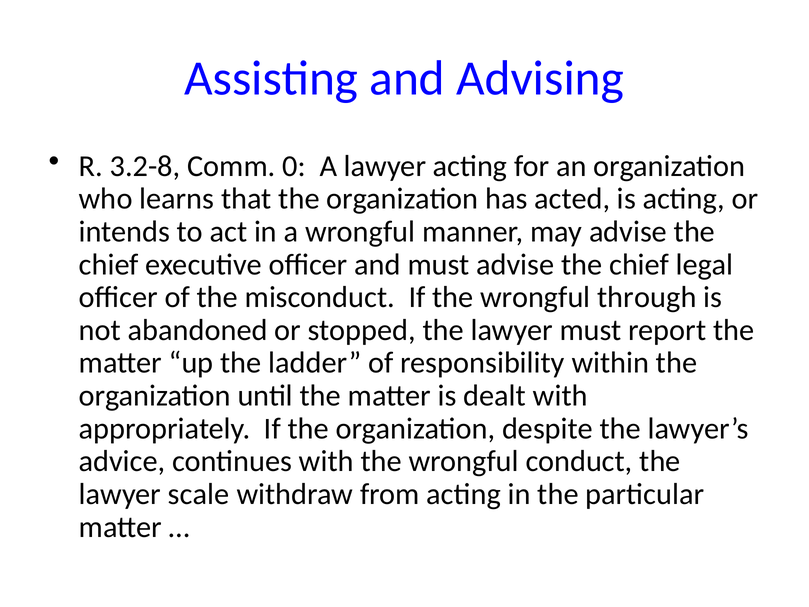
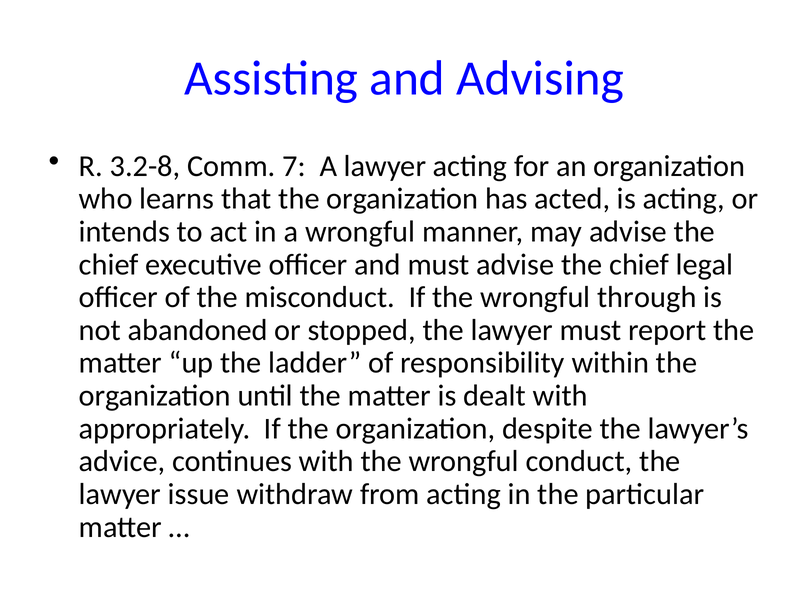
0: 0 -> 7
scale: scale -> issue
